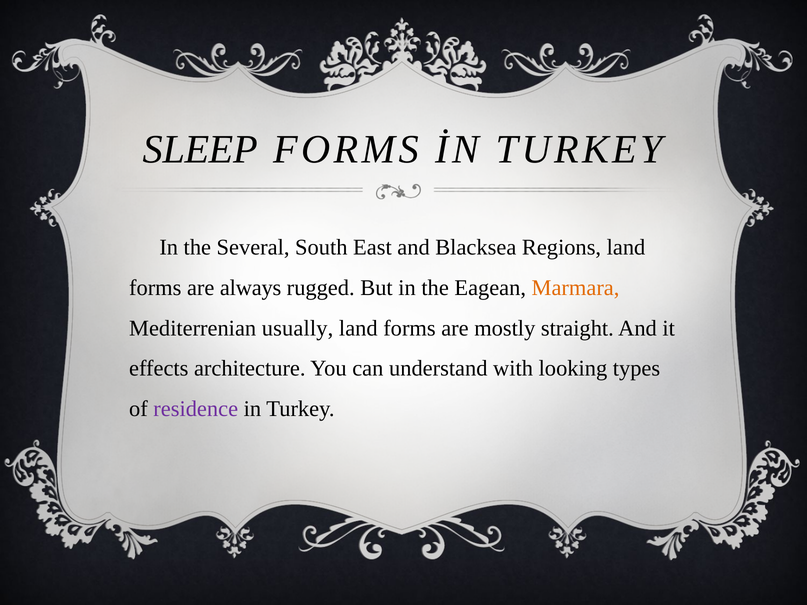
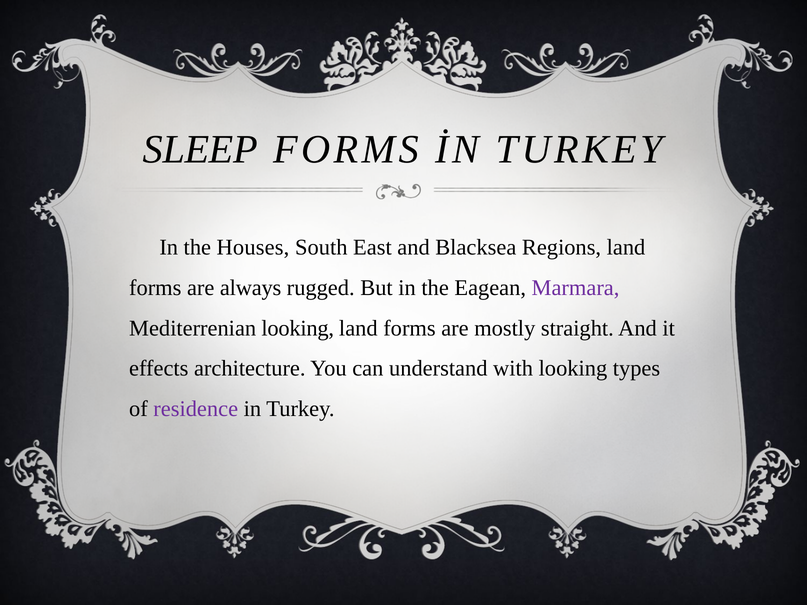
Several: Several -> Houses
Marmara colour: orange -> purple
Mediterrenian usually: usually -> looking
